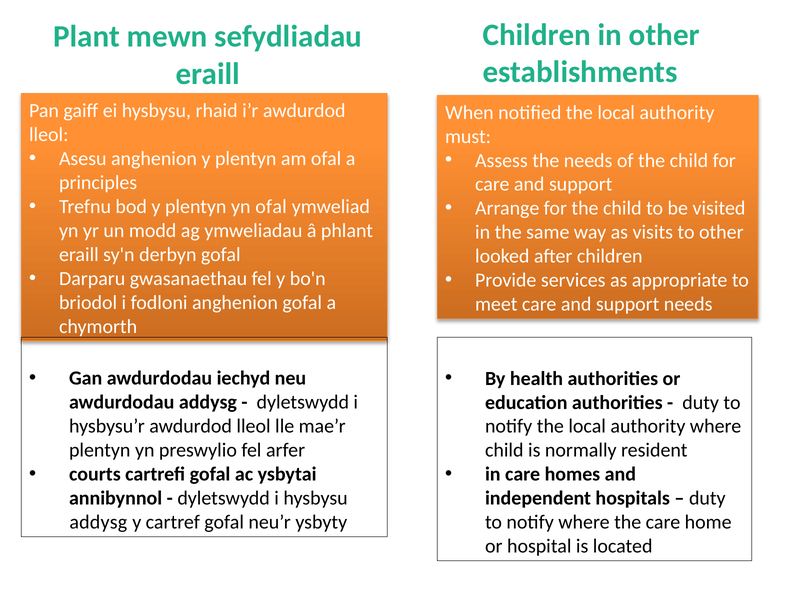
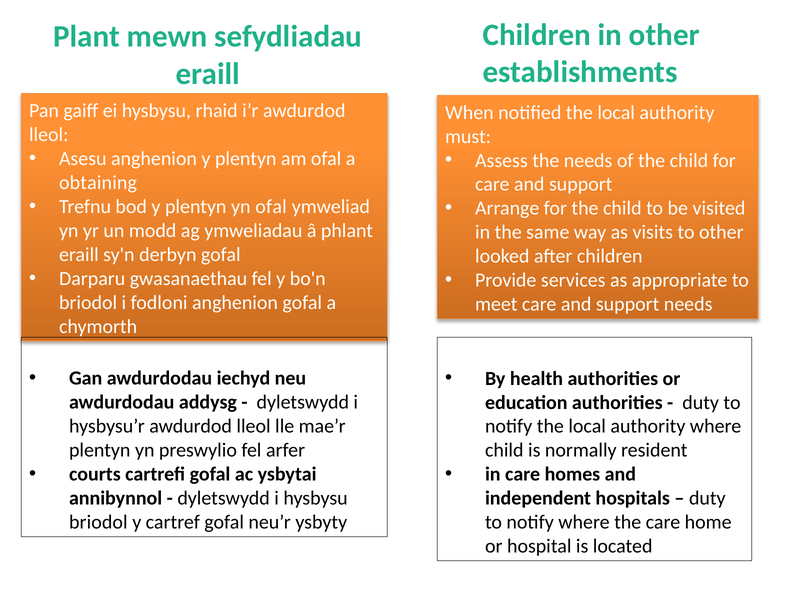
principles: principles -> obtaining
addysg at (98, 522): addysg -> briodol
